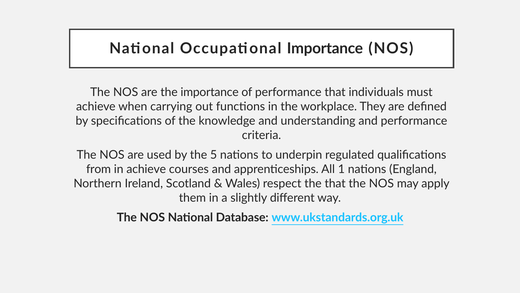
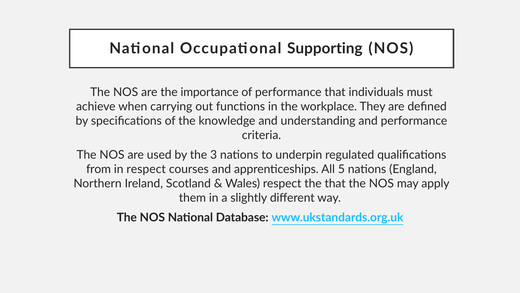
Occupational Importance: Importance -> Supporting
5: 5 -> 3
in achieve: achieve -> respect
1: 1 -> 5
